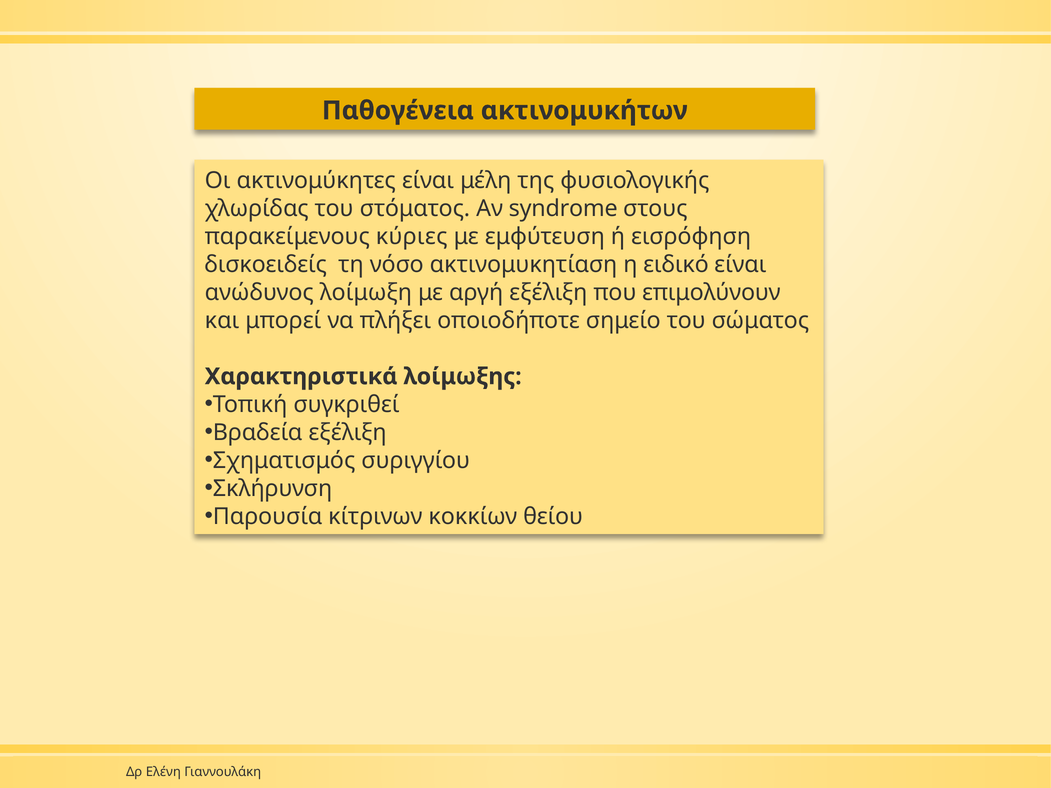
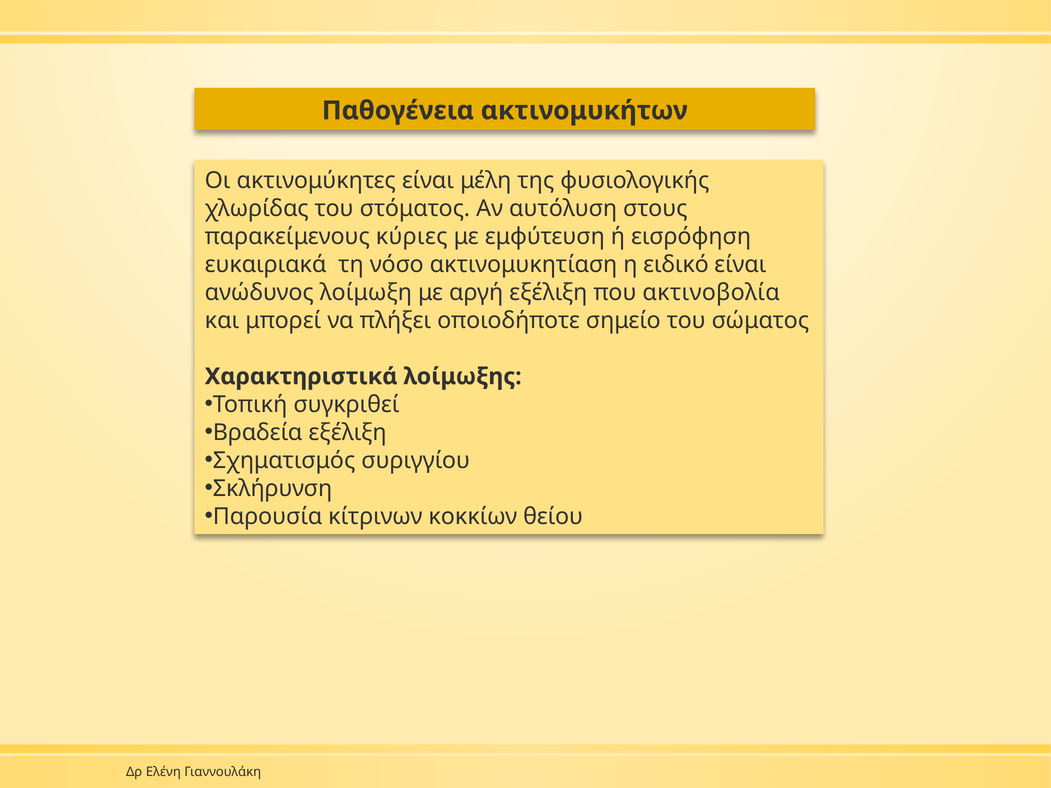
syndrome: syndrome -> αυτόλυση
δισκοειδείς: δισκοειδείς -> ευκαιριακά
επιμολύνουν: επιμολύνουν -> ακτινοβολία
